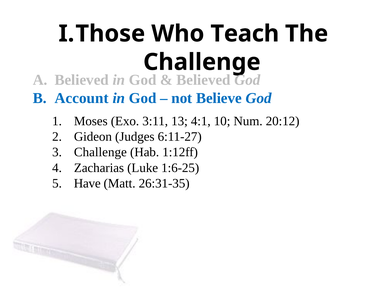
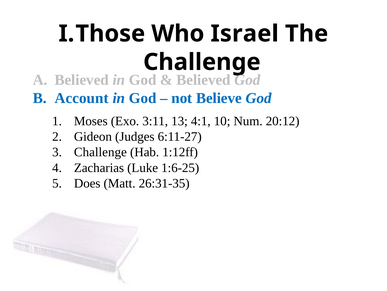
Teach: Teach -> Israel
Have: Have -> Does
